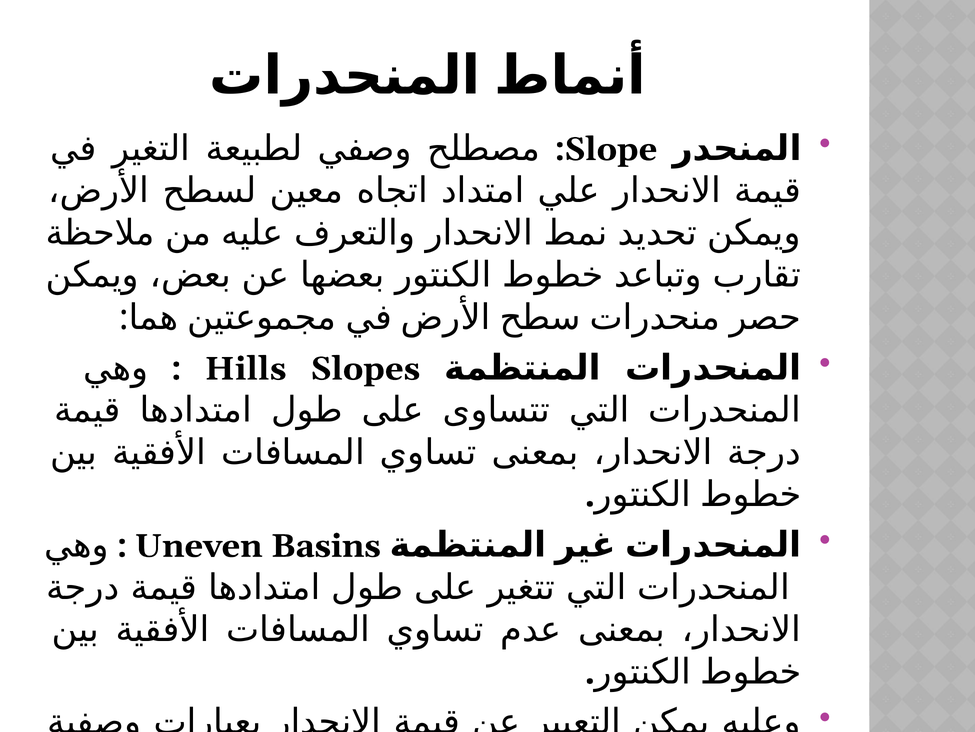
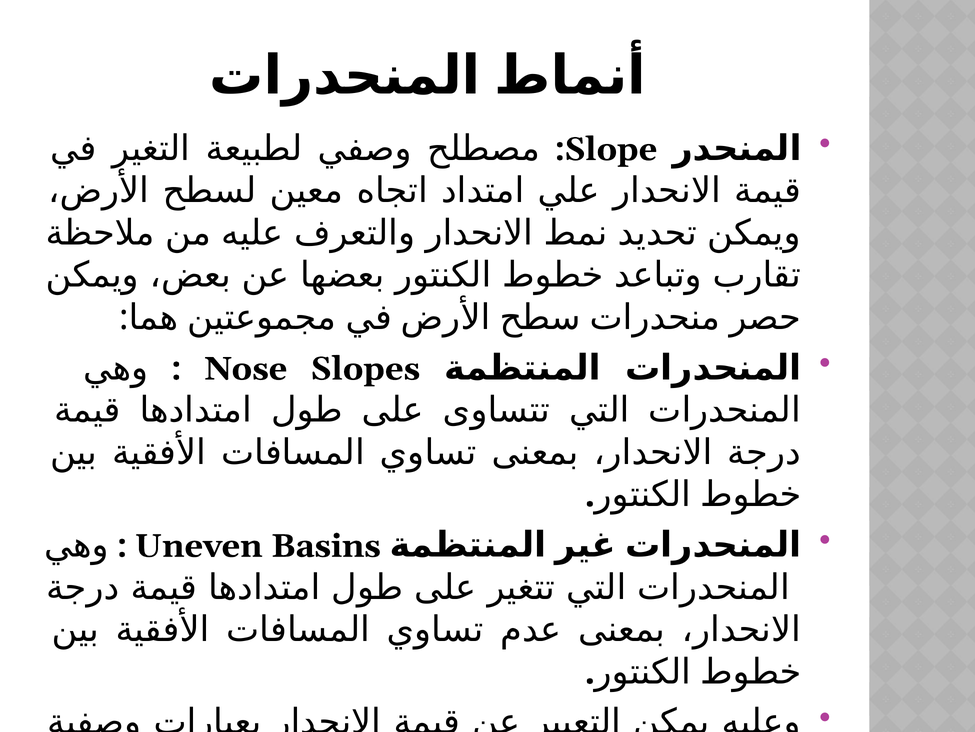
Hills: Hills -> Nose
